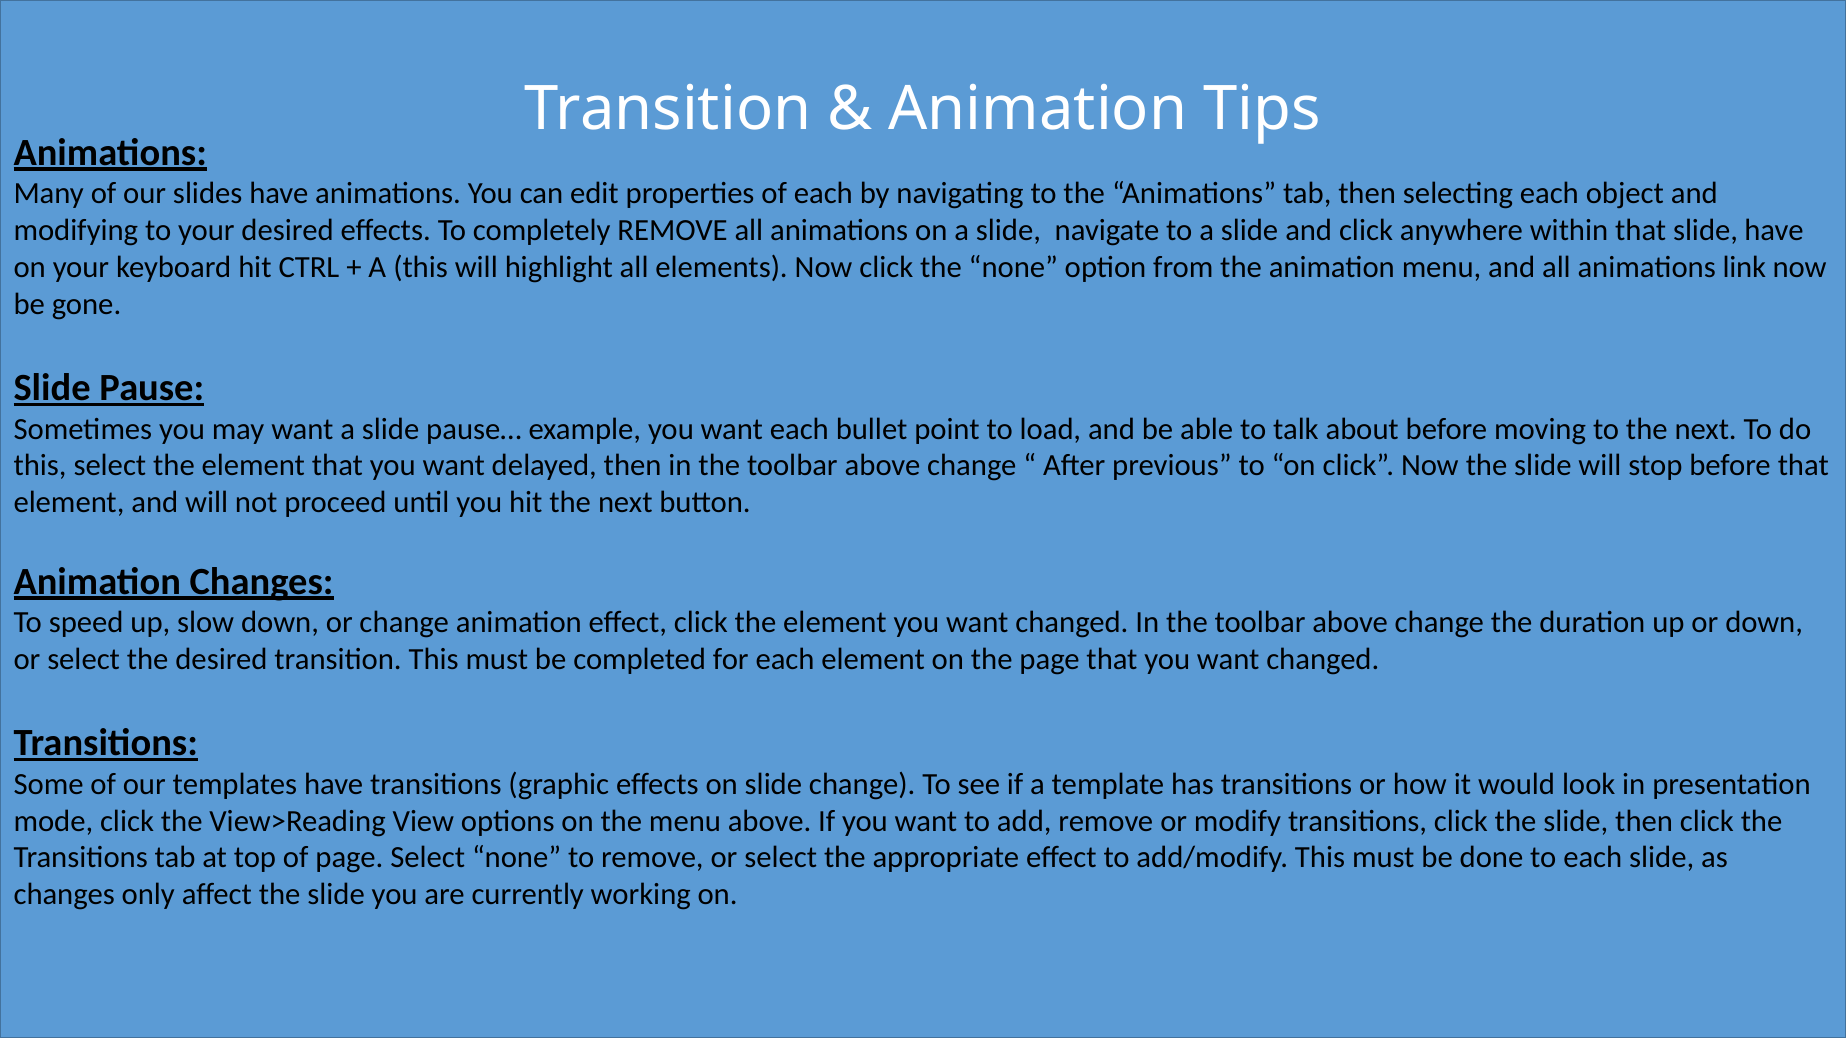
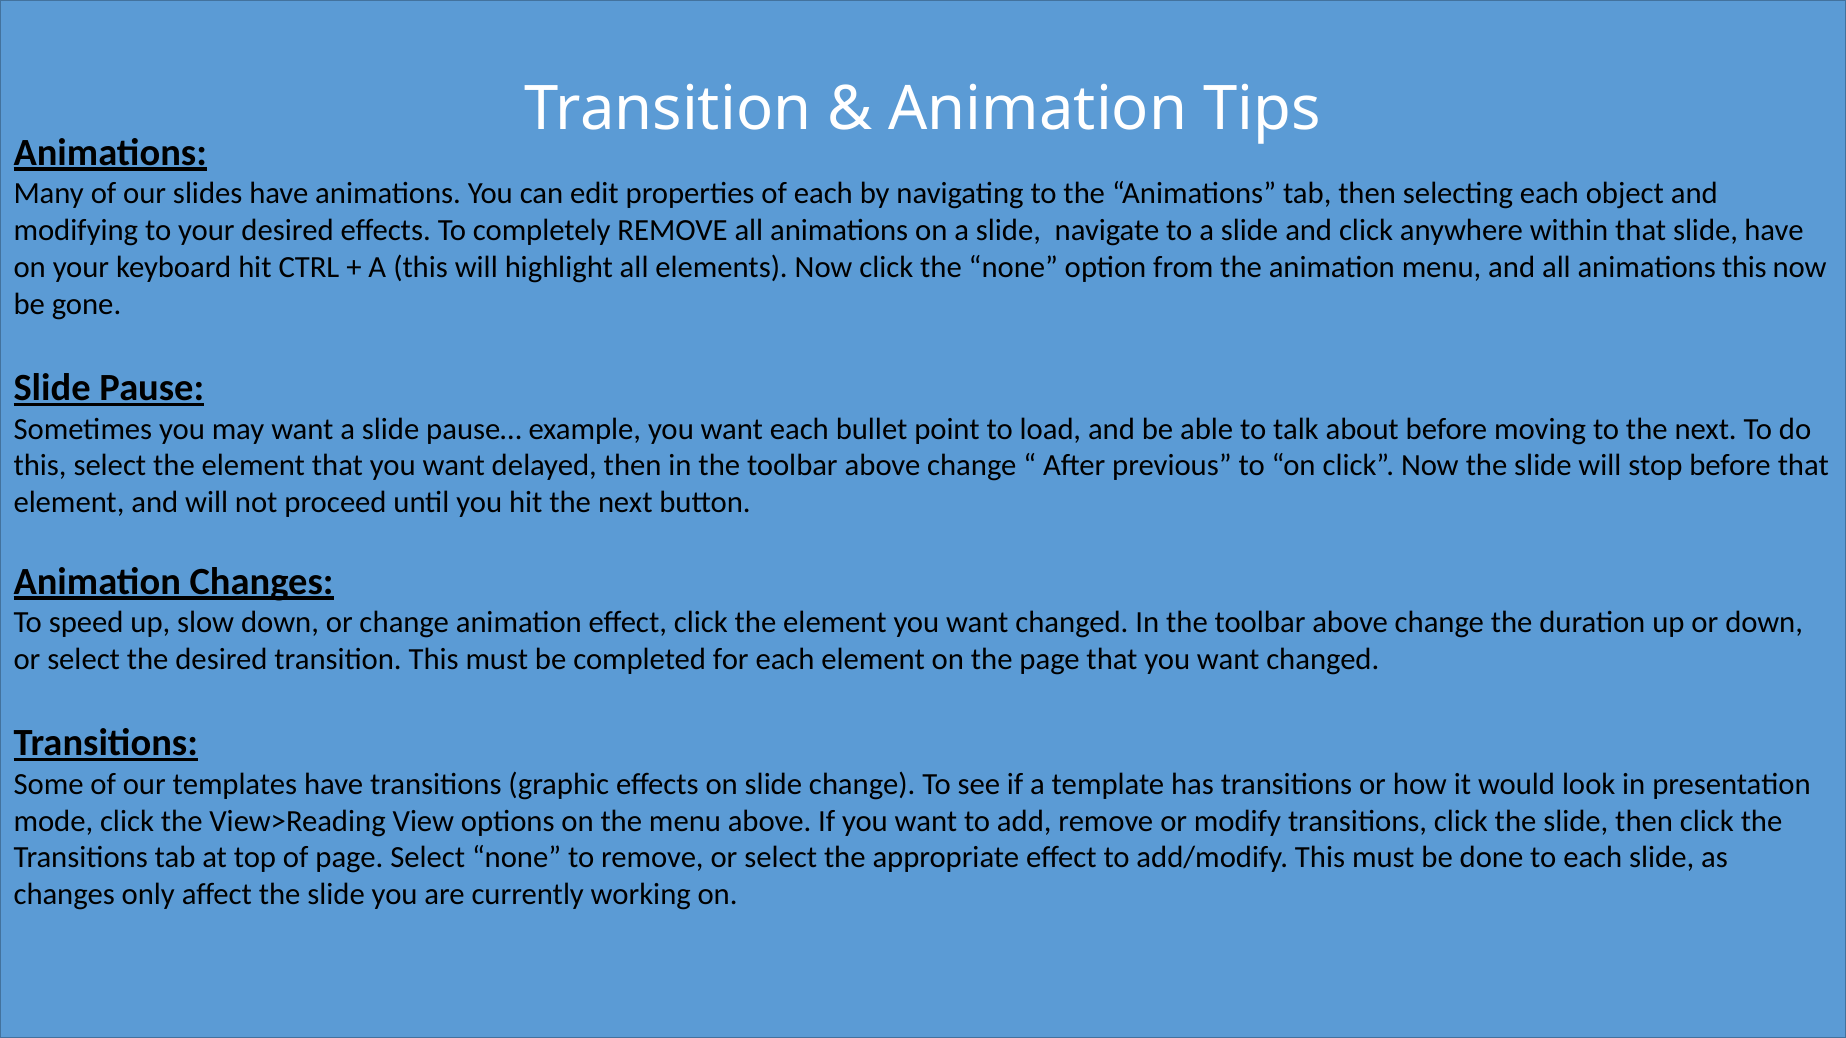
animations link: link -> this
